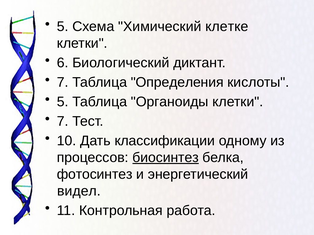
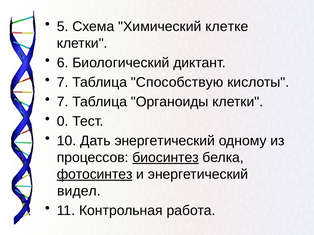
Определения: Определения -> Способствую
5 at (63, 102): 5 -> 7
7 at (63, 122): 7 -> 0
Дать классификации: классификации -> энергетический
фотосинтез underline: none -> present
